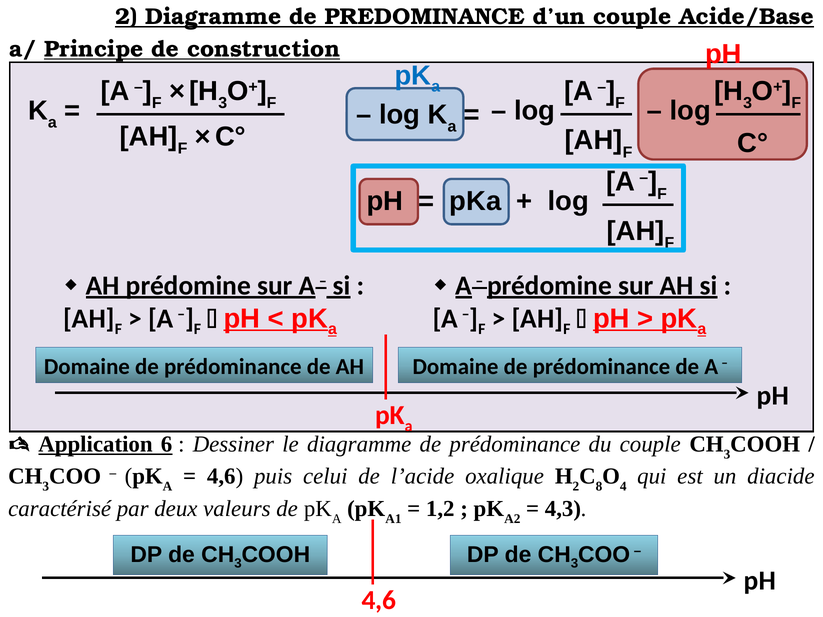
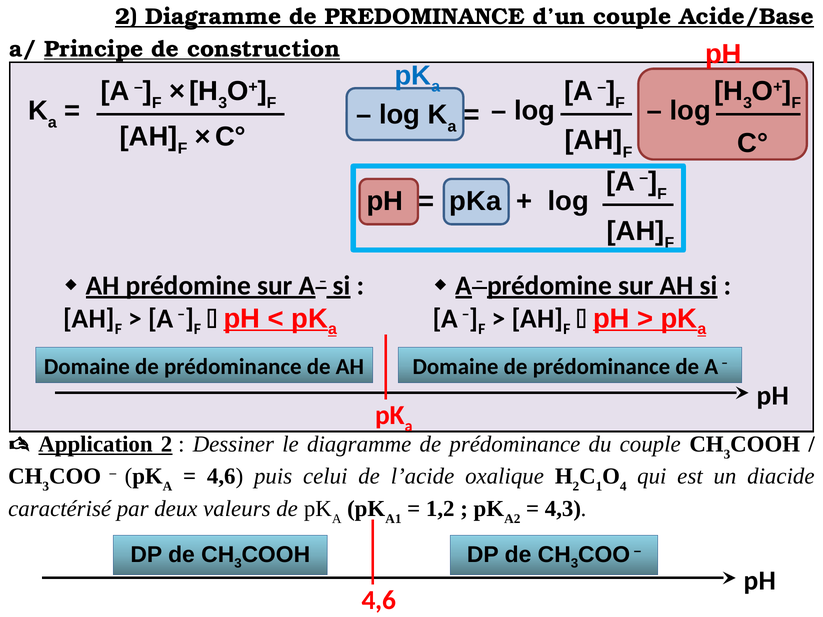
Application 6: 6 -> 2
8: 8 -> 1
